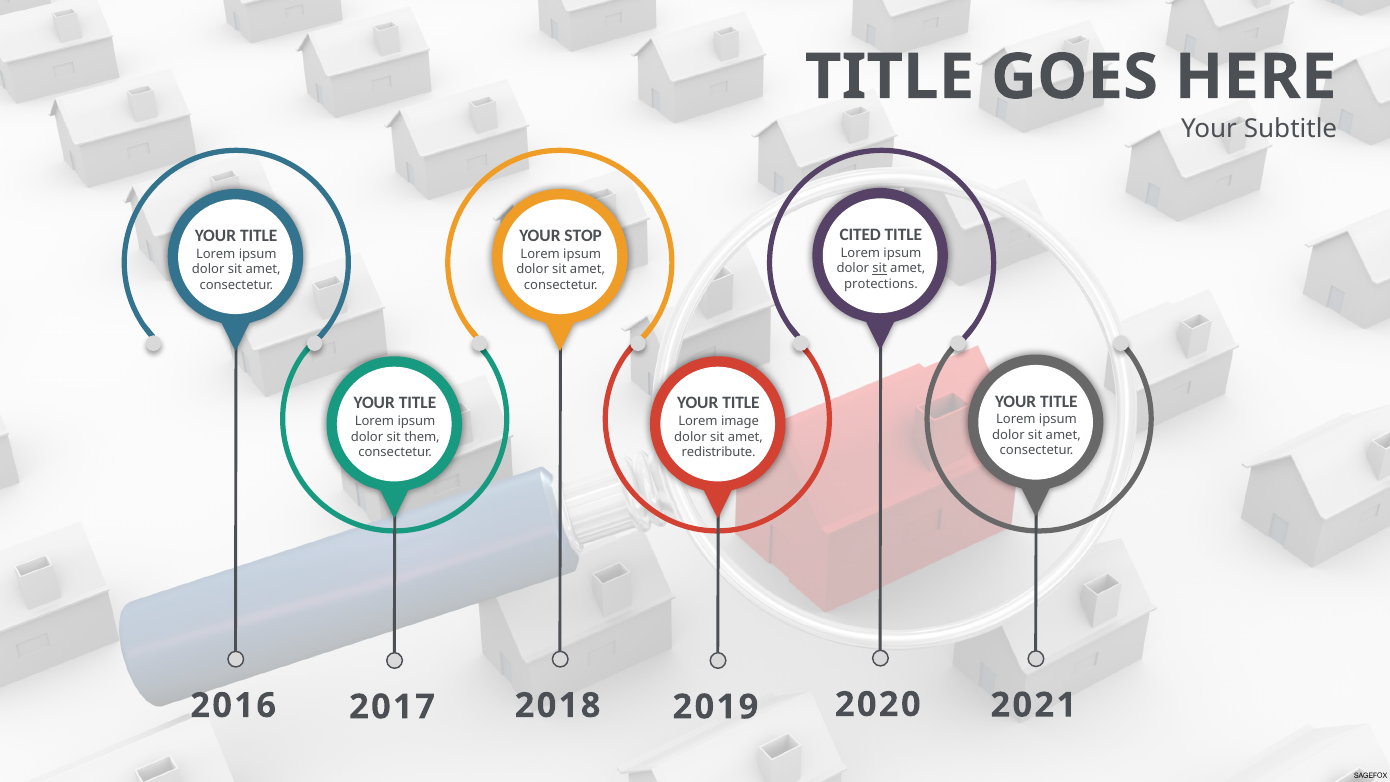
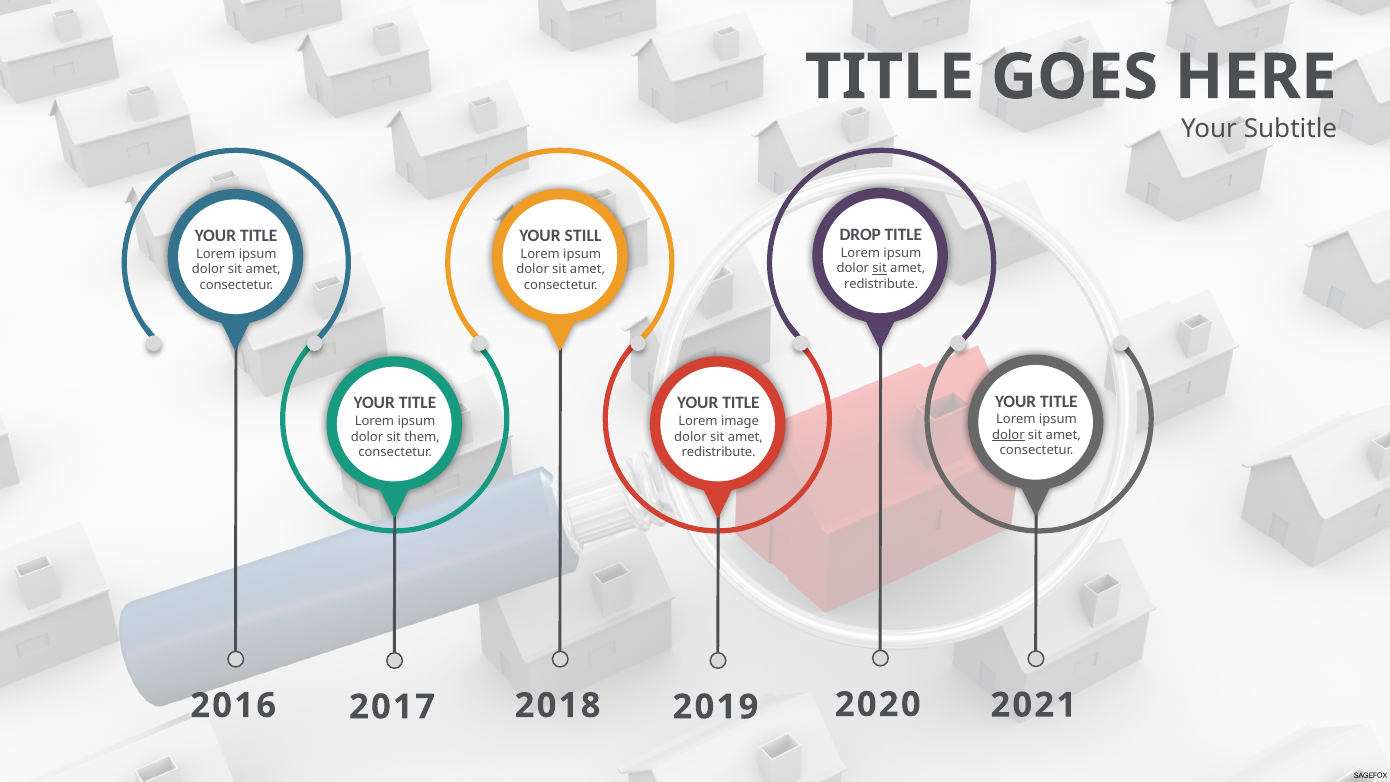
CITED: CITED -> DROP
STOP: STOP -> STILL
protections at (881, 284): protections -> redistribute
dolor at (1008, 435) underline: none -> present
